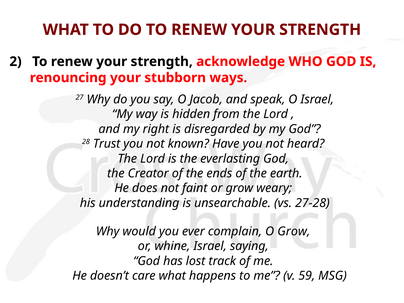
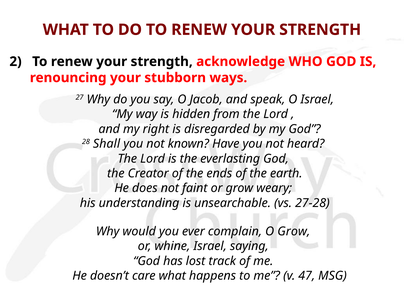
Trust: Trust -> Shall
59: 59 -> 47
